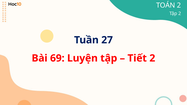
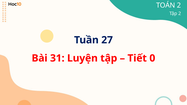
69: 69 -> 31
Tiết 2: 2 -> 0
